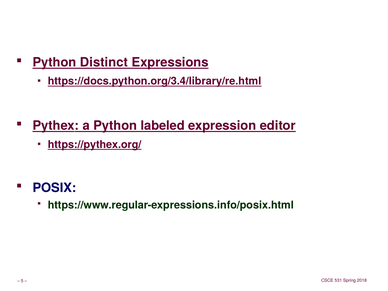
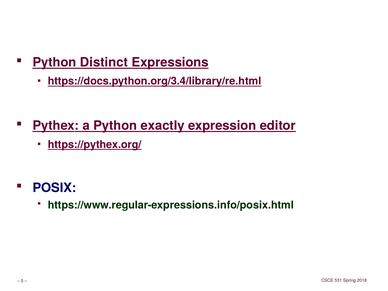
labeled: labeled -> exactly
